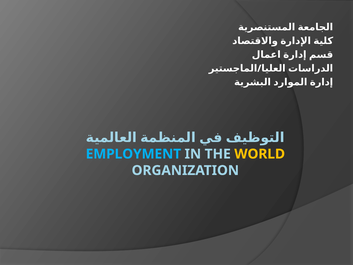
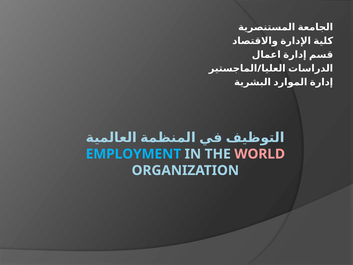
WORLD colour: yellow -> pink
